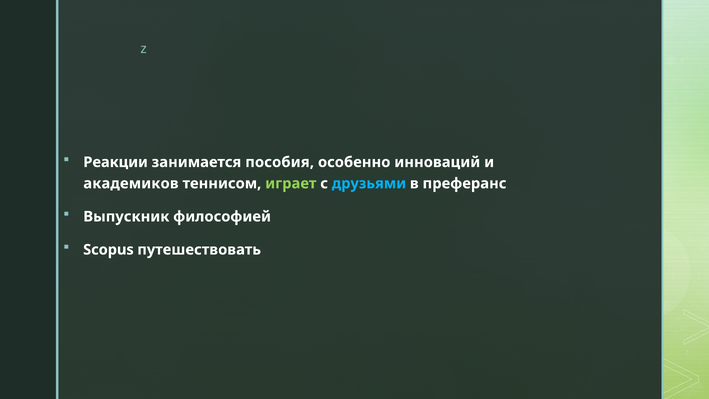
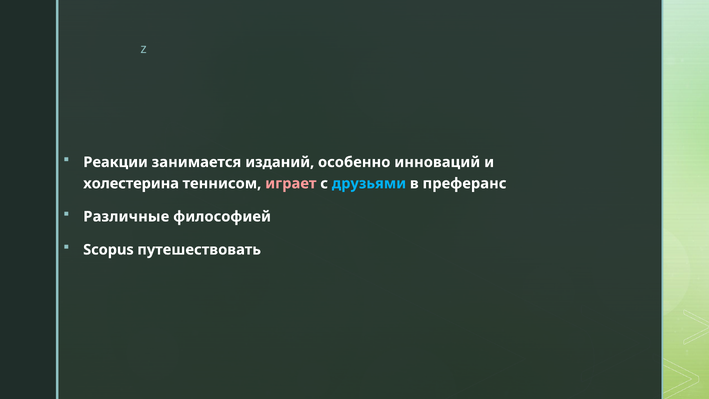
пособия: пособия -> изданий
академиков: академиков -> холестерина
играет colour: light green -> pink
Выпускник: Выпускник -> Различные
